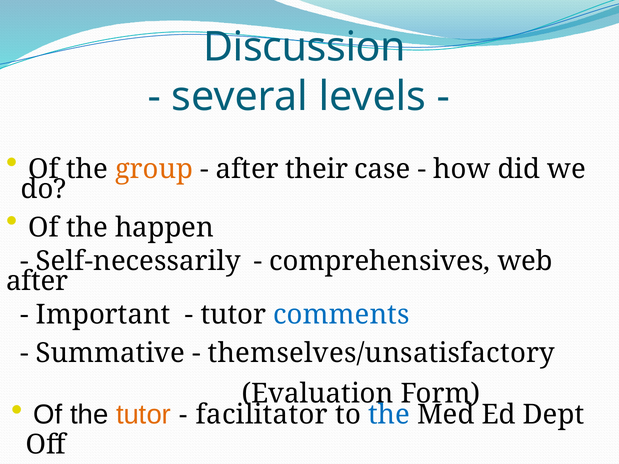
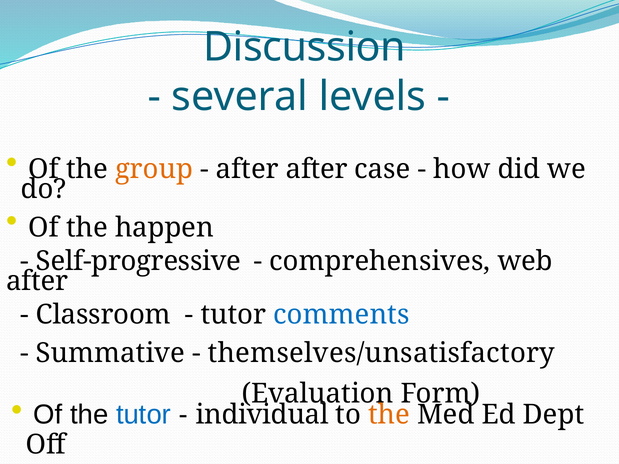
after their: their -> after
Self-necessarily: Self-necessarily -> Self-progressive
Important: Important -> Classroom
tutor at (144, 415) colour: orange -> blue
facilitator: facilitator -> individual
the at (389, 415) colour: blue -> orange
